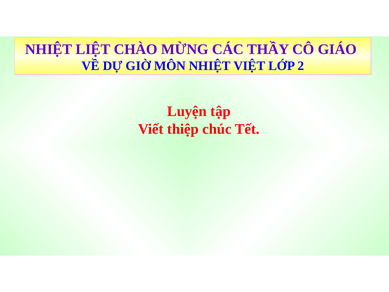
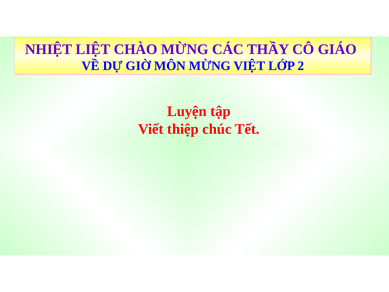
MÔN NHIỆT: NHIỆT -> MỪNG
